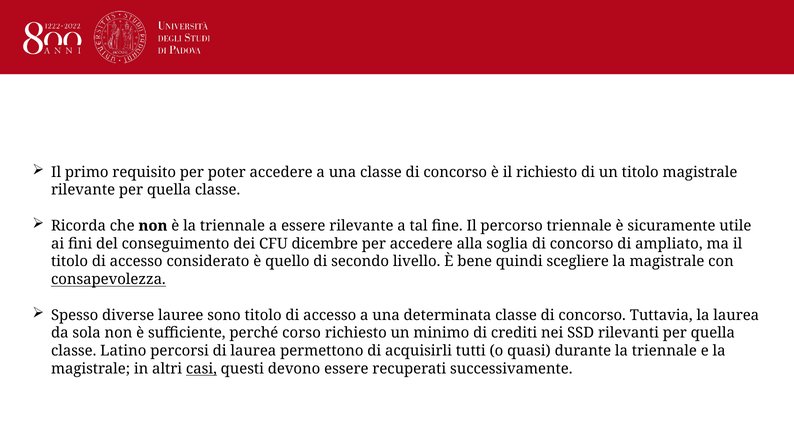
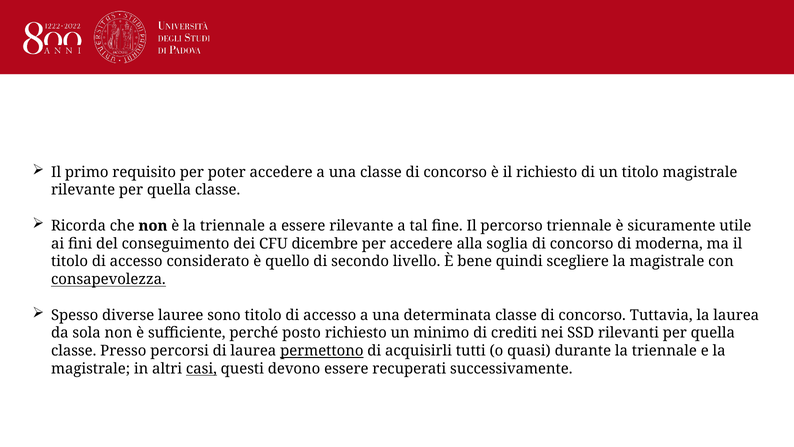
ampliato: ampliato -> moderna
corso: corso -> posto
Latino: Latino -> Presso
permettono underline: none -> present
